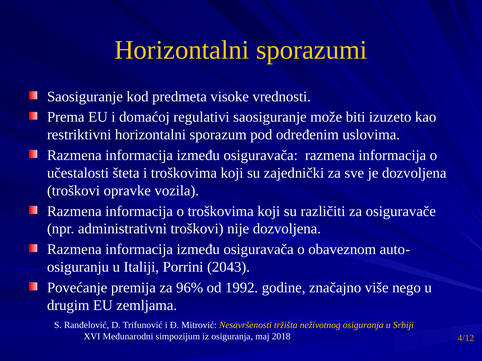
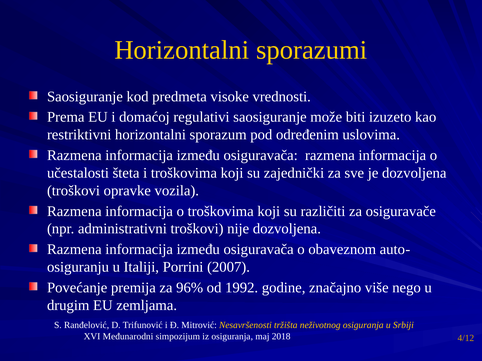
2043: 2043 -> 2007
